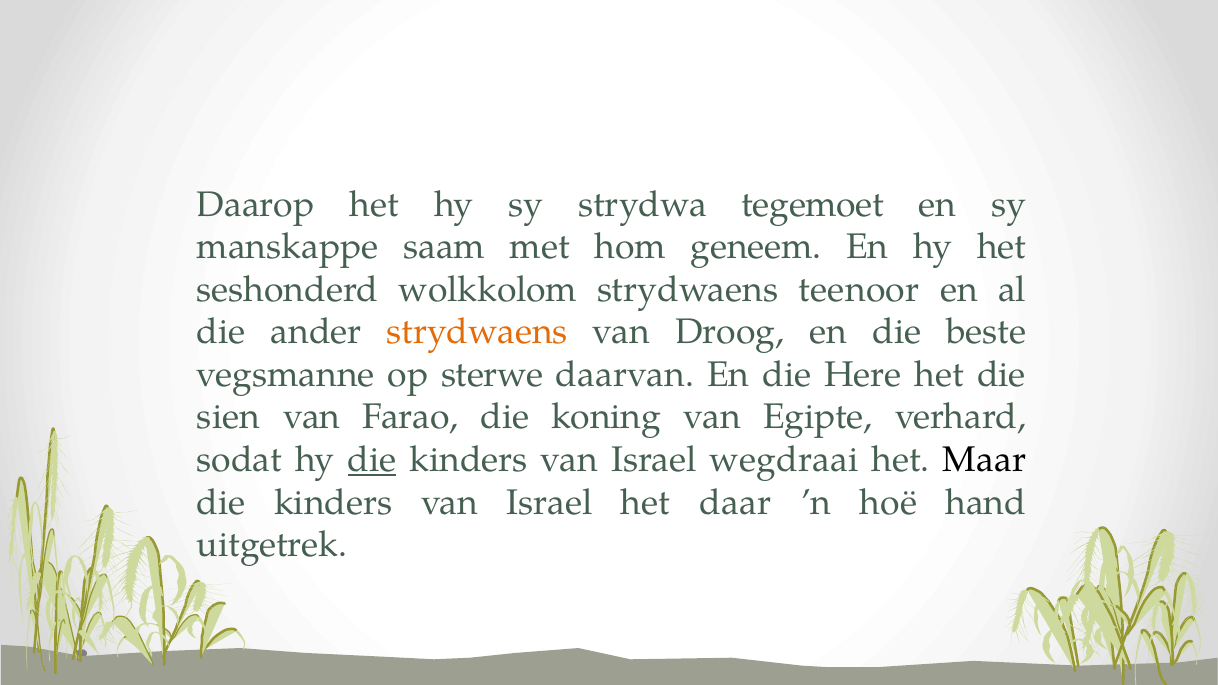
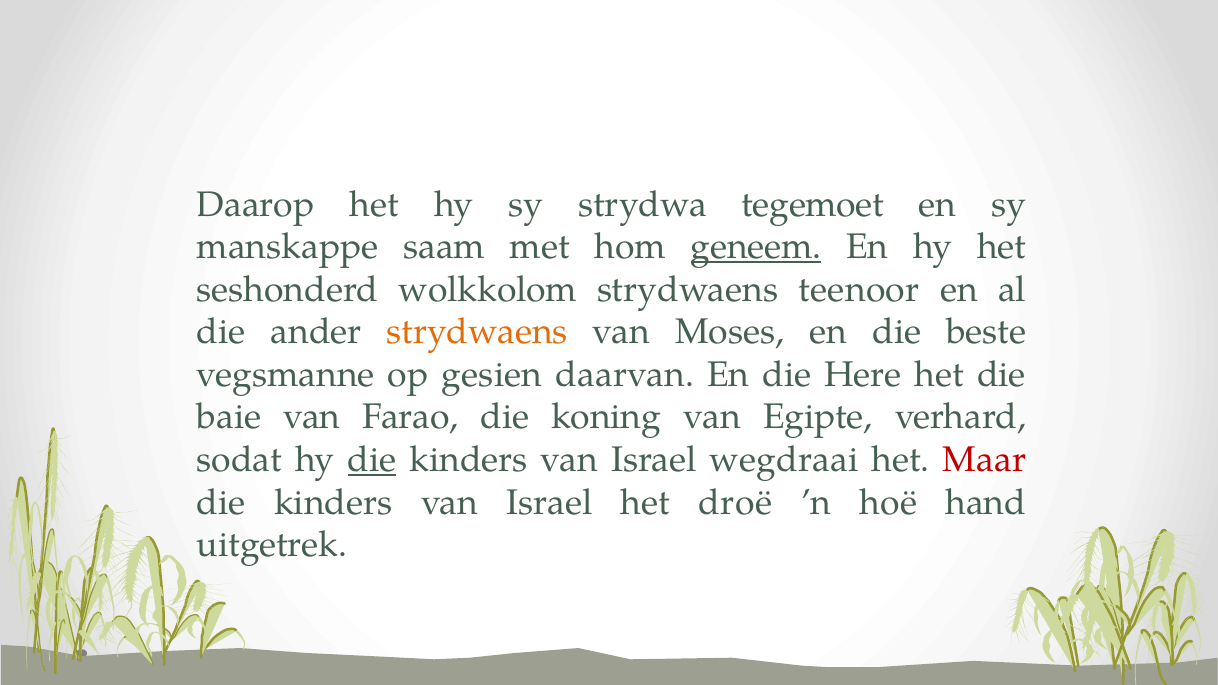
geneem underline: none -> present
Droog: Droog -> Moses
sterwe: sterwe -> gesien
sien: sien -> baie
Maar colour: black -> red
daar: daar -> droë
